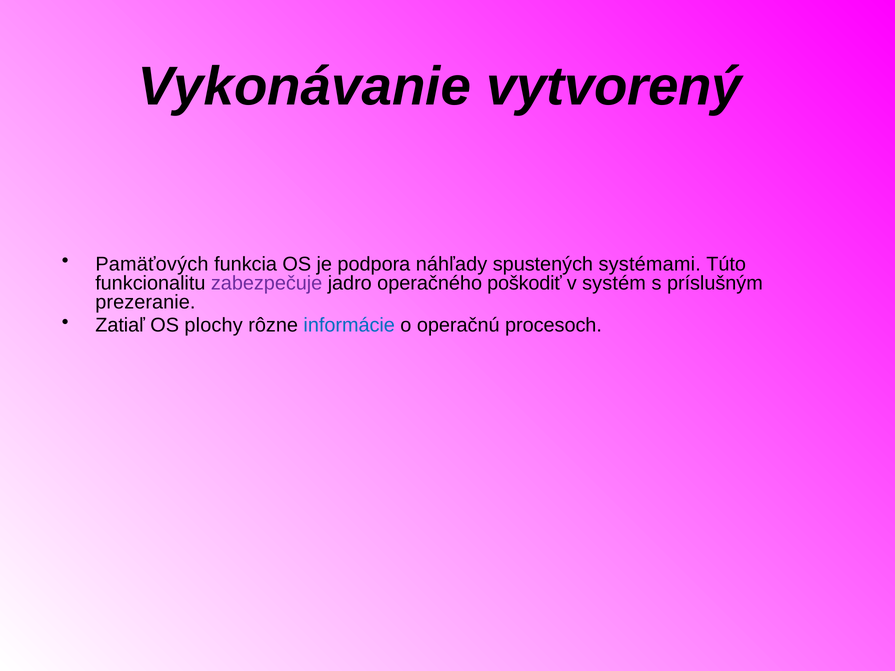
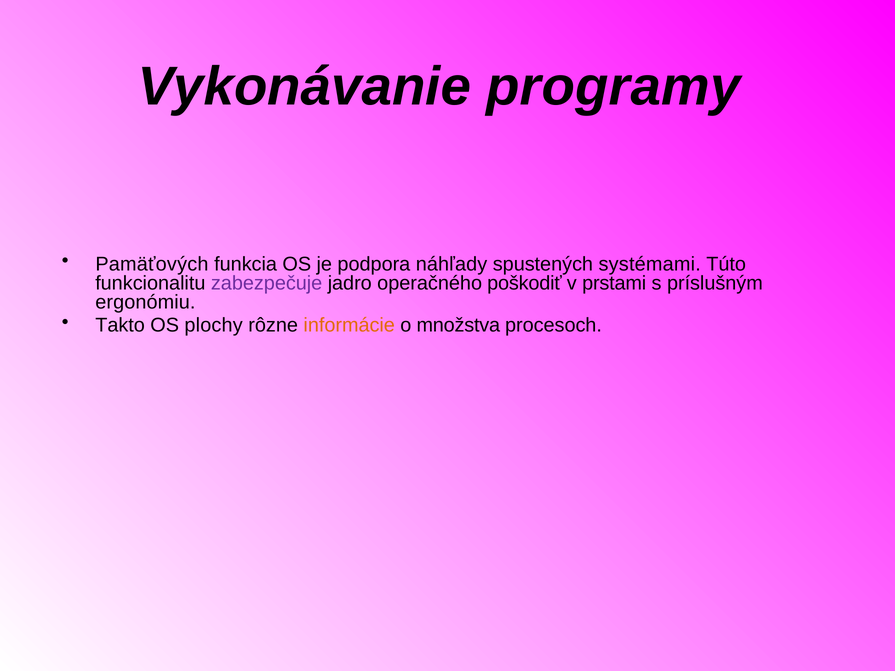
vytvorený: vytvorený -> programy
systém: systém -> prstami
prezeranie: prezeranie -> ergonómiu
Zatiaľ: Zatiaľ -> Takto
informácie colour: blue -> orange
operačnú: operačnú -> množstva
